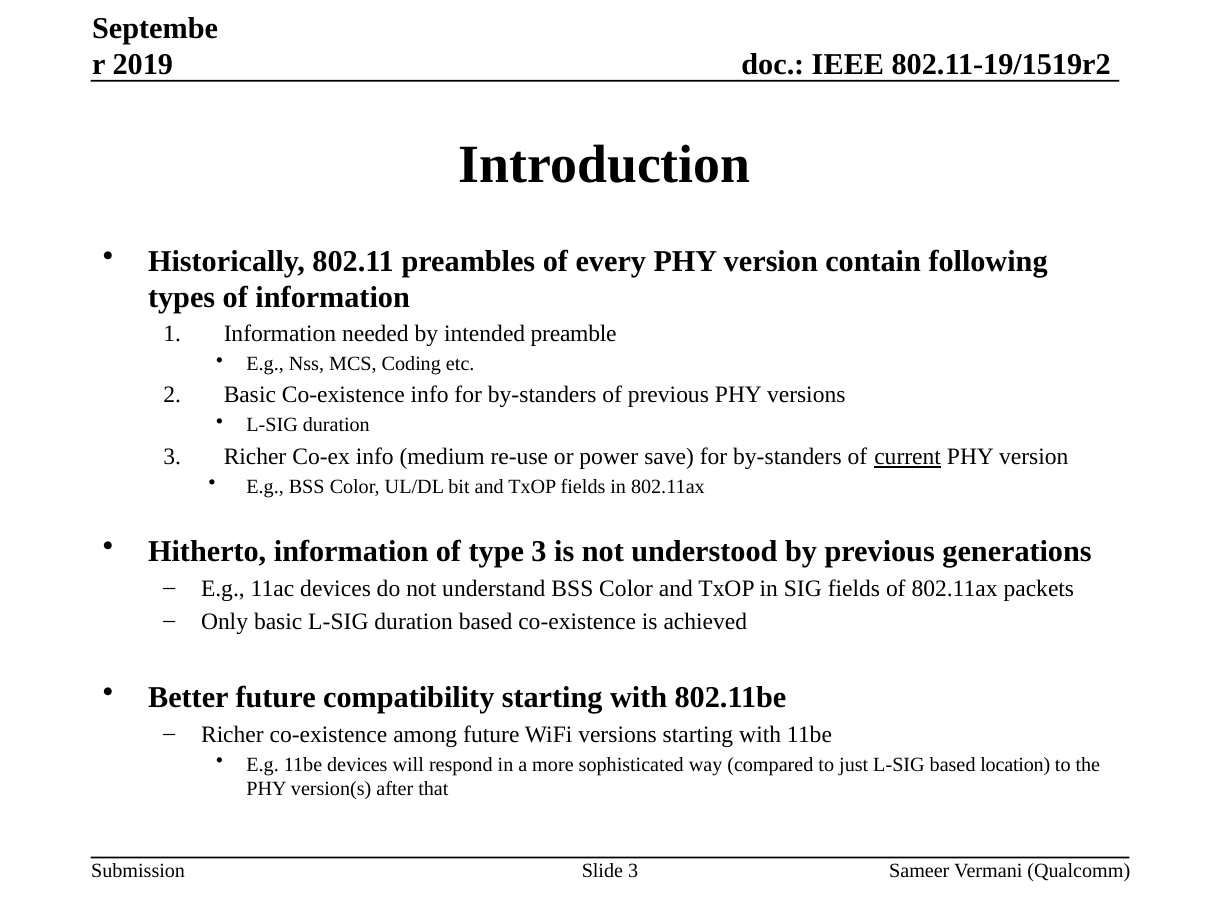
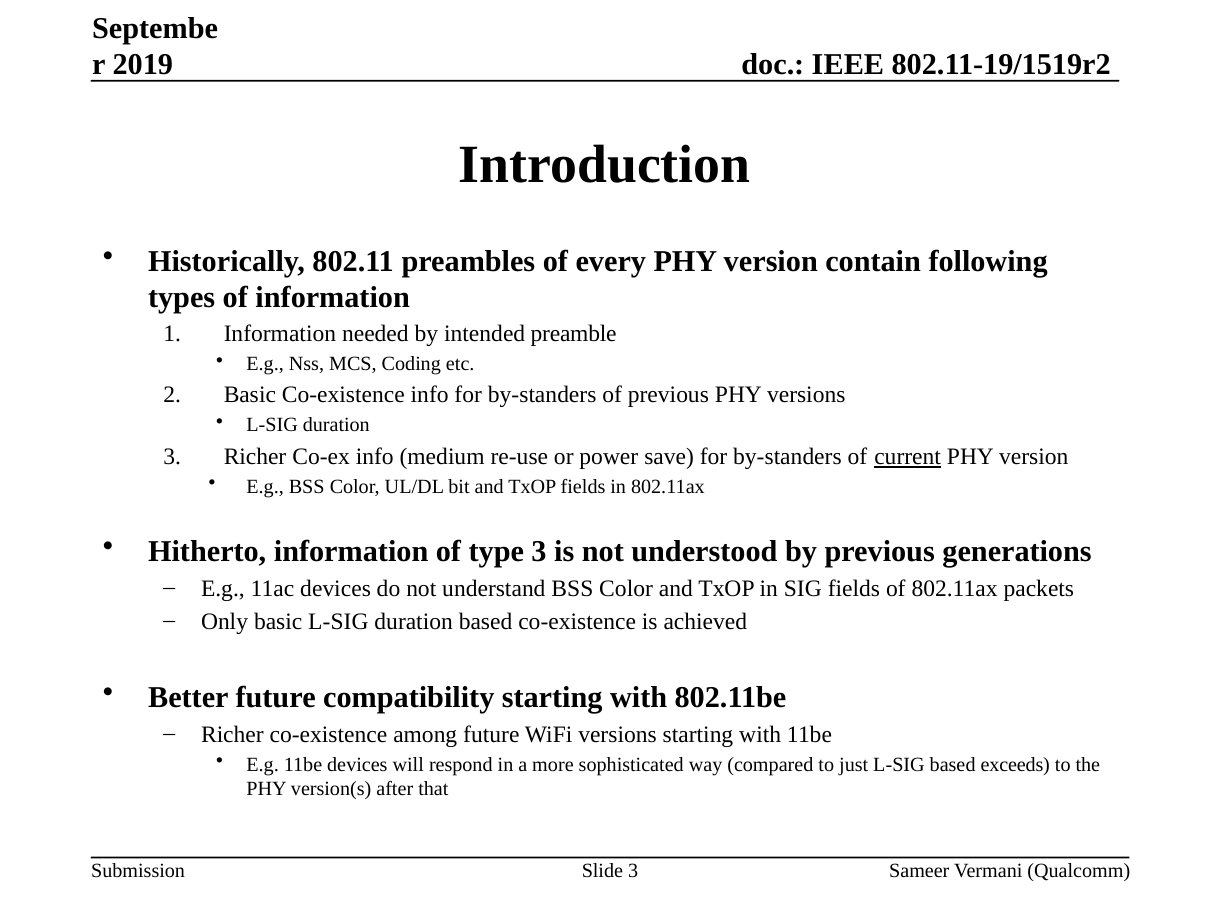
location: location -> exceeds
